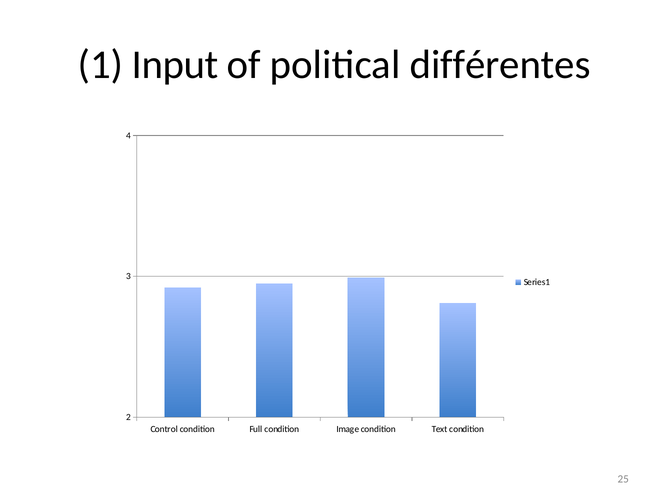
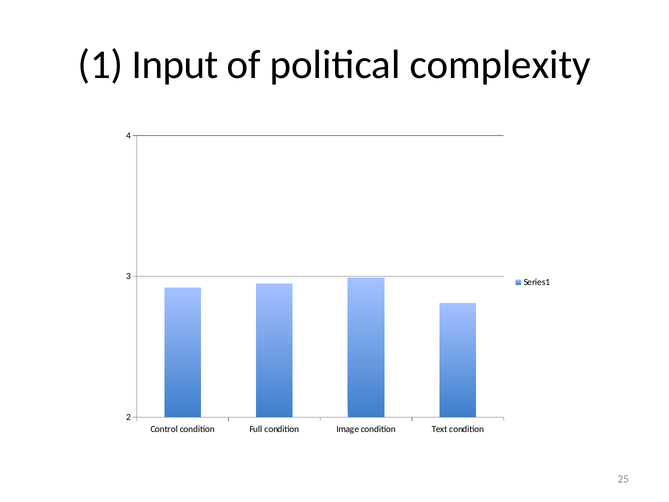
différentes: différentes -> complexity
